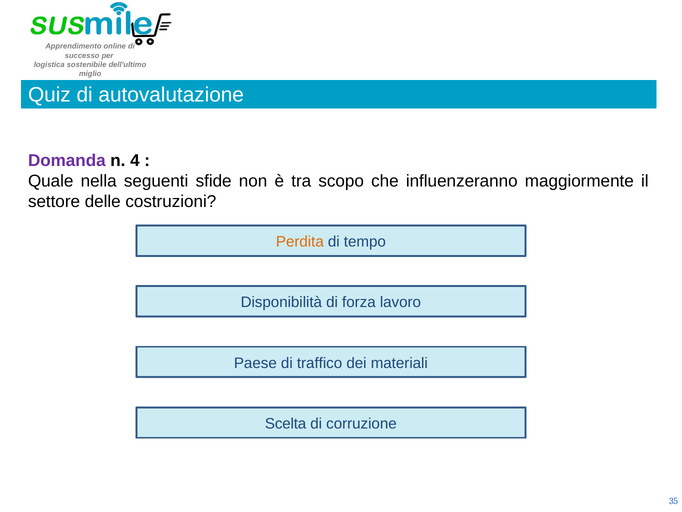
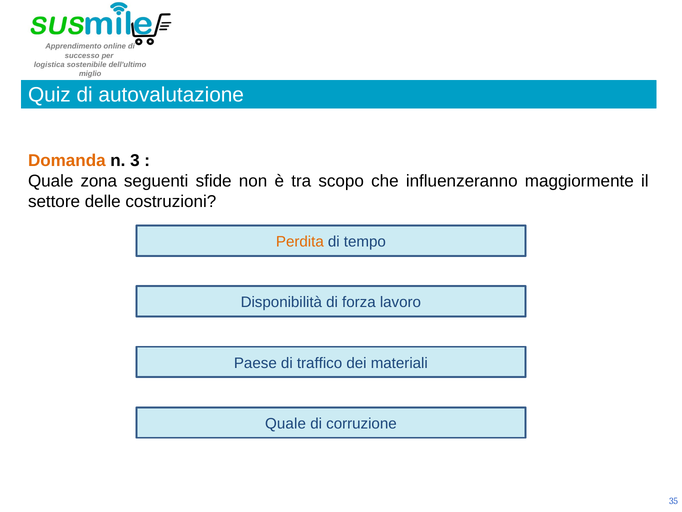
Domanda colour: purple -> orange
4: 4 -> 3
nella: nella -> zona
Scelta at (286, 423): Scelta -> Quale
